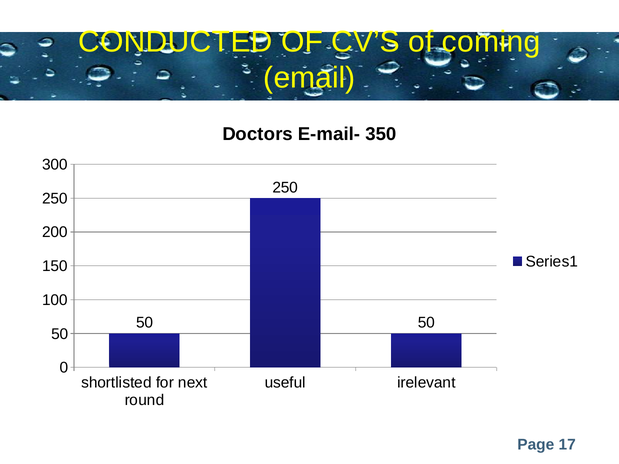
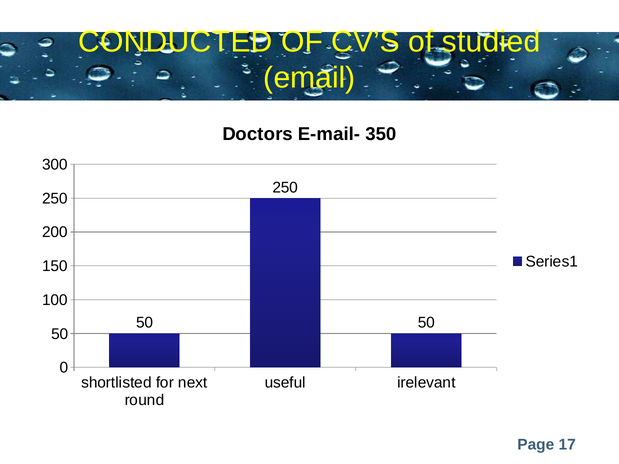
coming: coming -> studied
